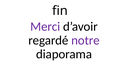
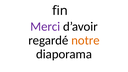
notre colour: purple -> orange
